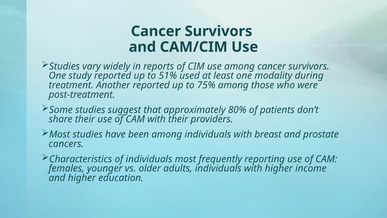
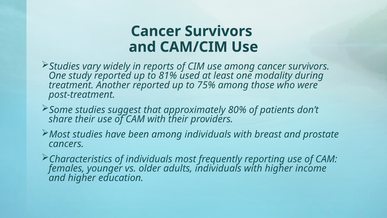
51%: 51% -> 81%
